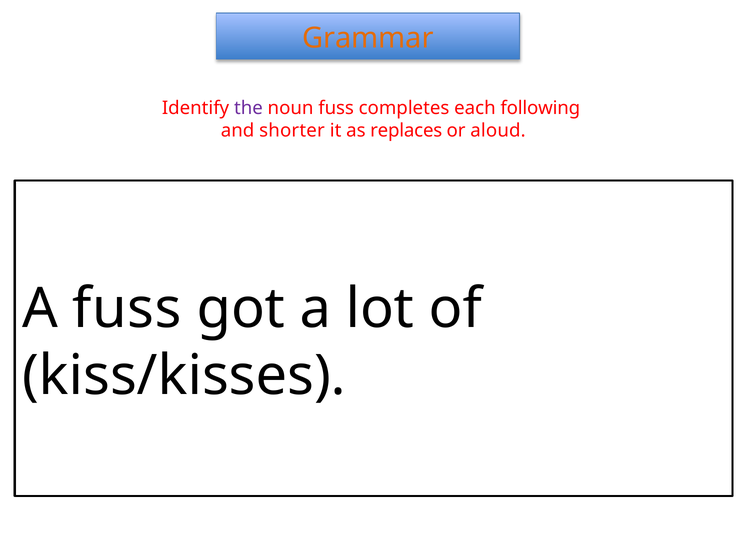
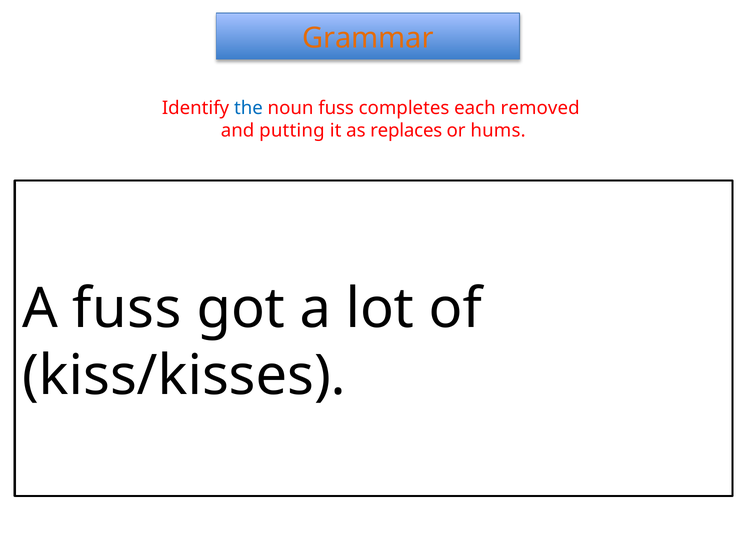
the colour: purple -> blue
following: following -> removed
shorter: shorter -> putting
aloud: aloud -> hums
